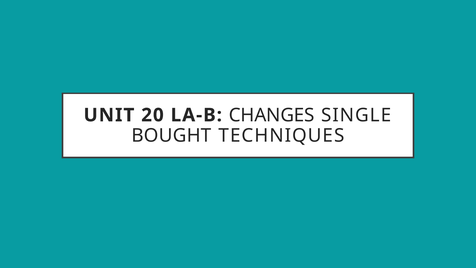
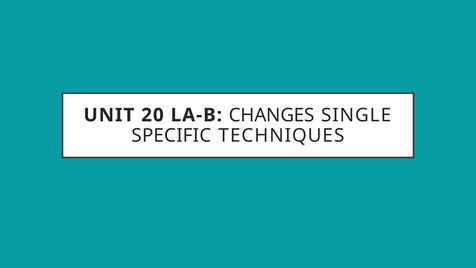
BOUGHT: BOUGHT -> SPECIFIC
